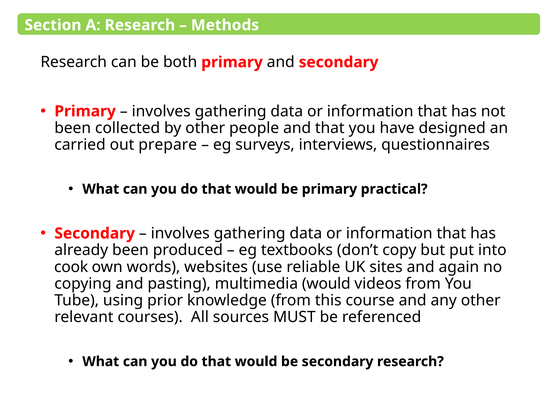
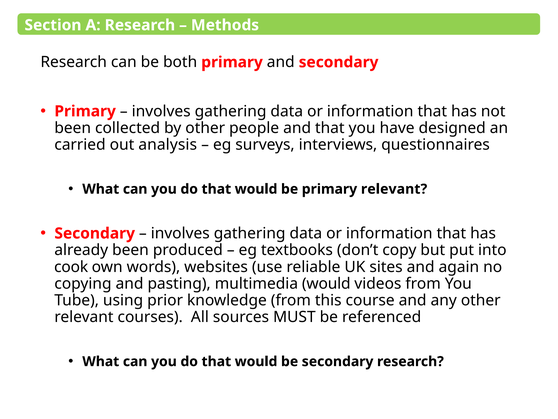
prepare: prepare -> analysis
primary practical: practical -> relevant
